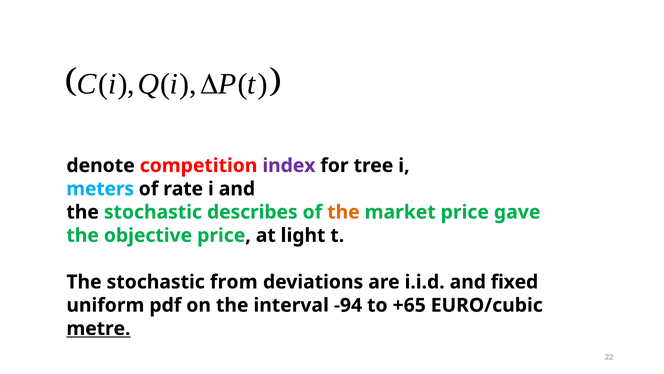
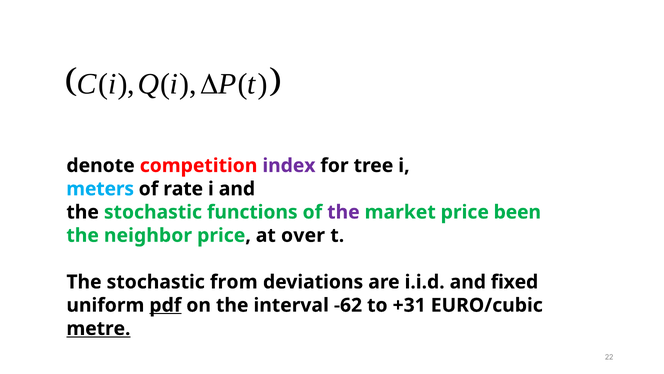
describes: describes -> functions
the at (343, 212) colour: orange -> purple
gave: gave -> been
objective: objective -> neighbor
light: light -> over
pdf underline: none -> present
-94: -94 -> -62
+65: +65 -> +31
